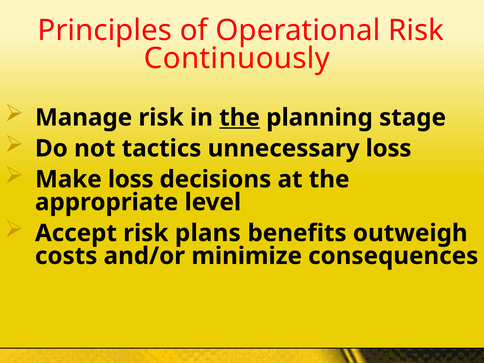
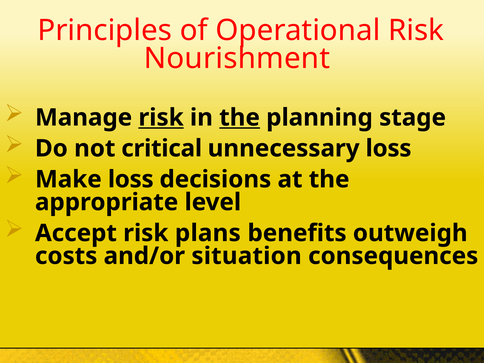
Continuously: Continuously -> Nourishment
risk at (161, 118) underline: none -> present
tactics: tactics -> critical
minimize: minimize -> situation
